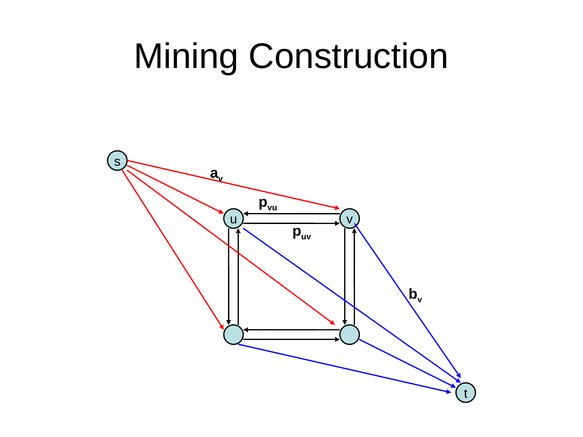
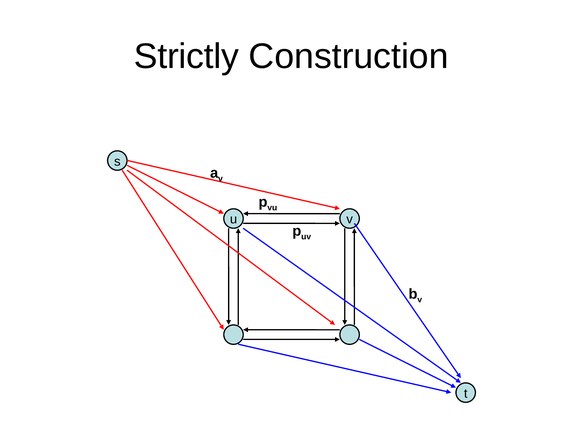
Mining: Mining -> Strictly
